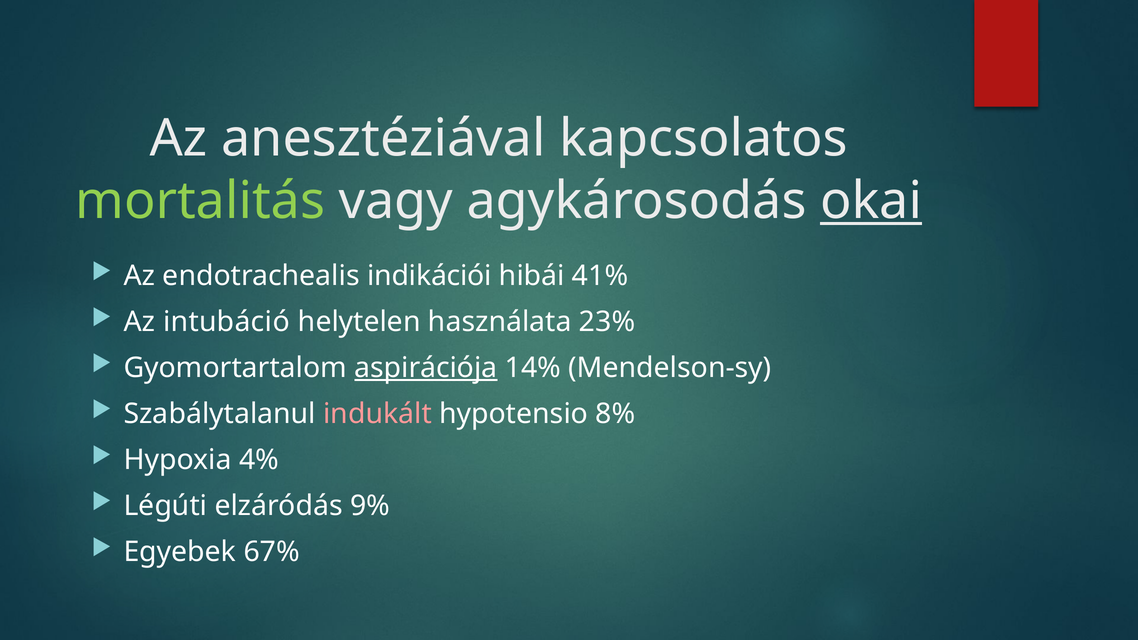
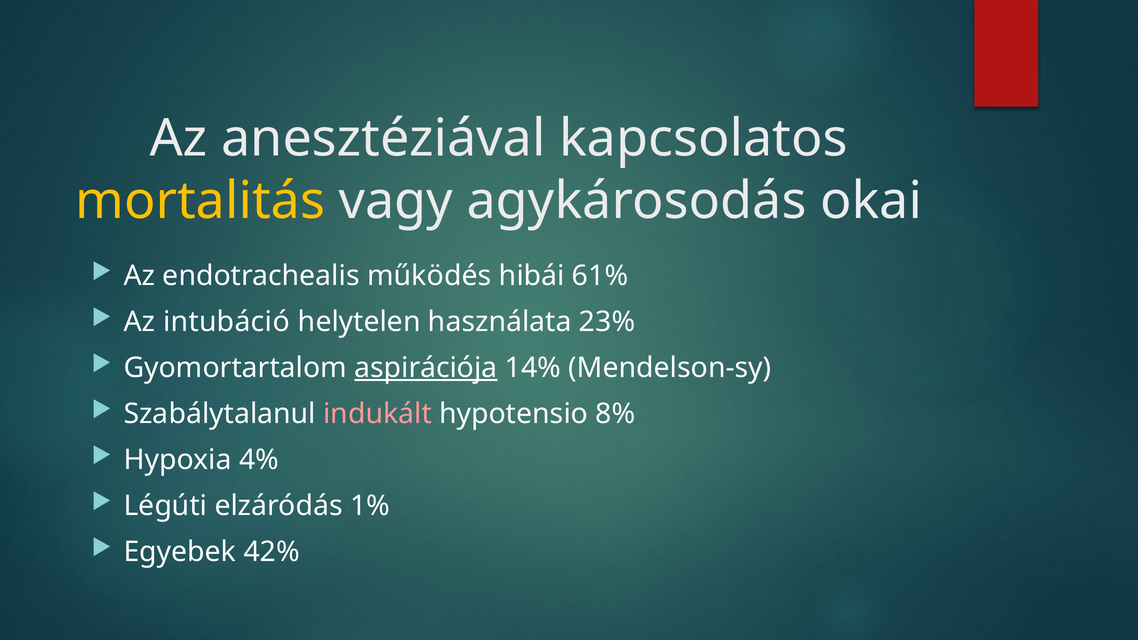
mortalitás colour: light green -> yellow
okai underline: present -> none
indikációi: indikációi -> működés
41%: 41% -> 61%
9%: 9% -> 1%
67%: 67% -> 42%
